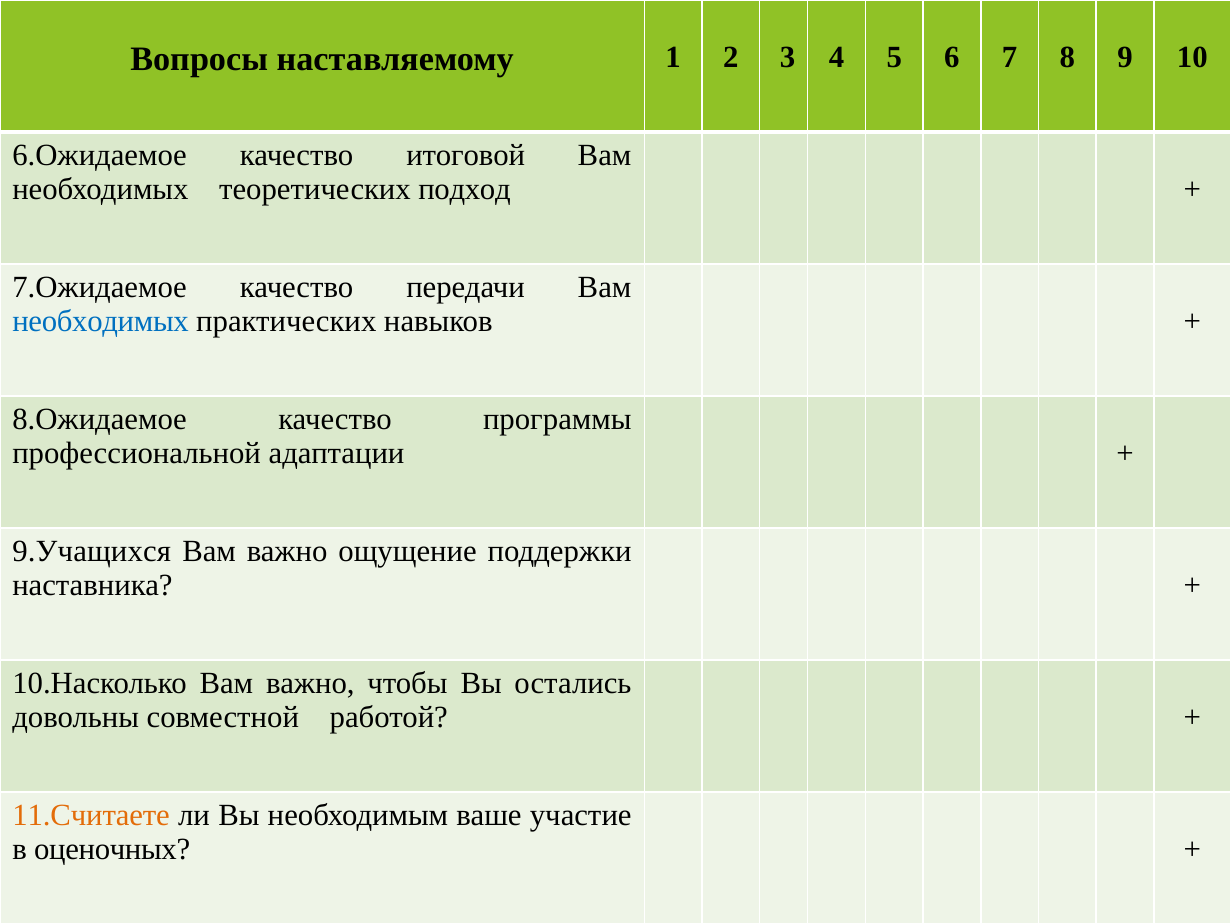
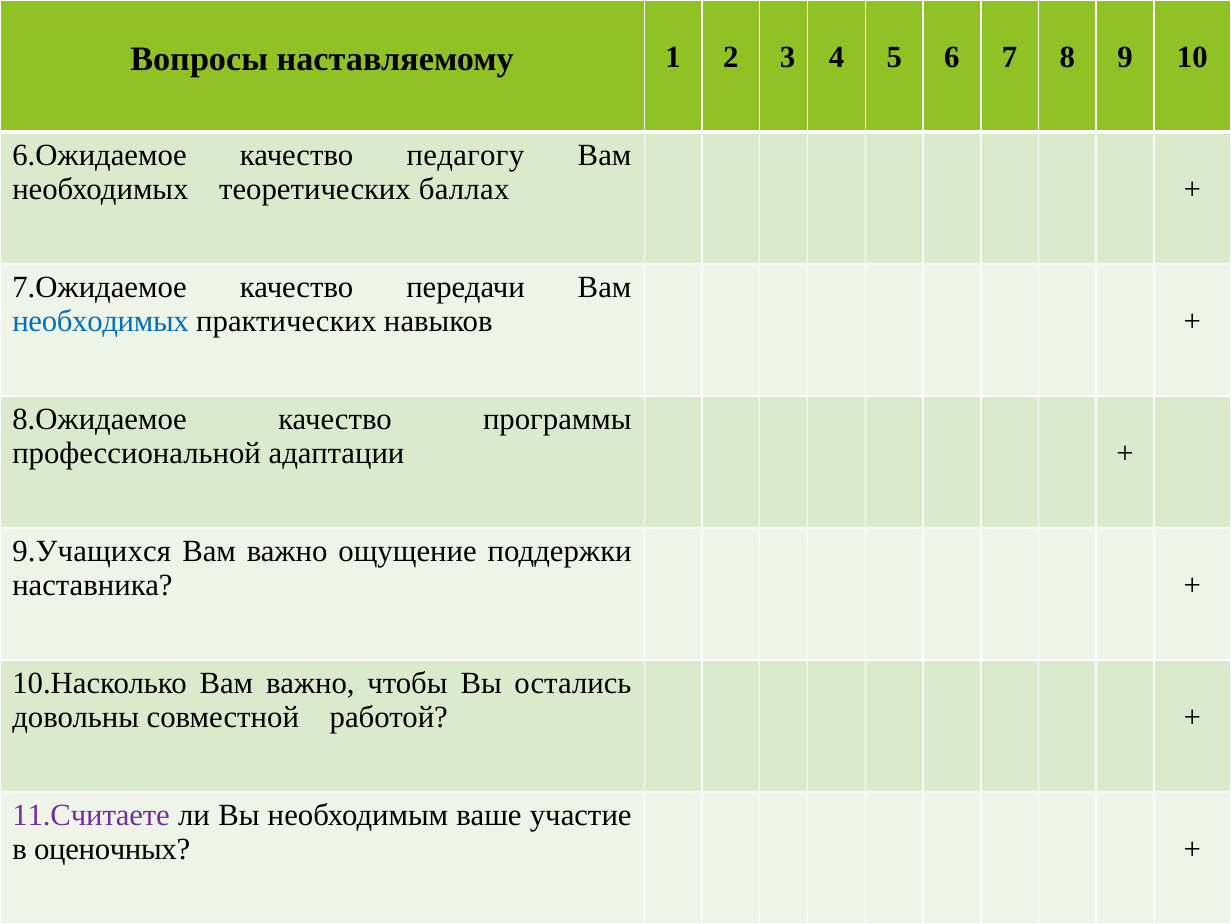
итоговой: итоговой -> педагогу
подход: подход -> баллах
11.Считаете colour: orange -> purple
